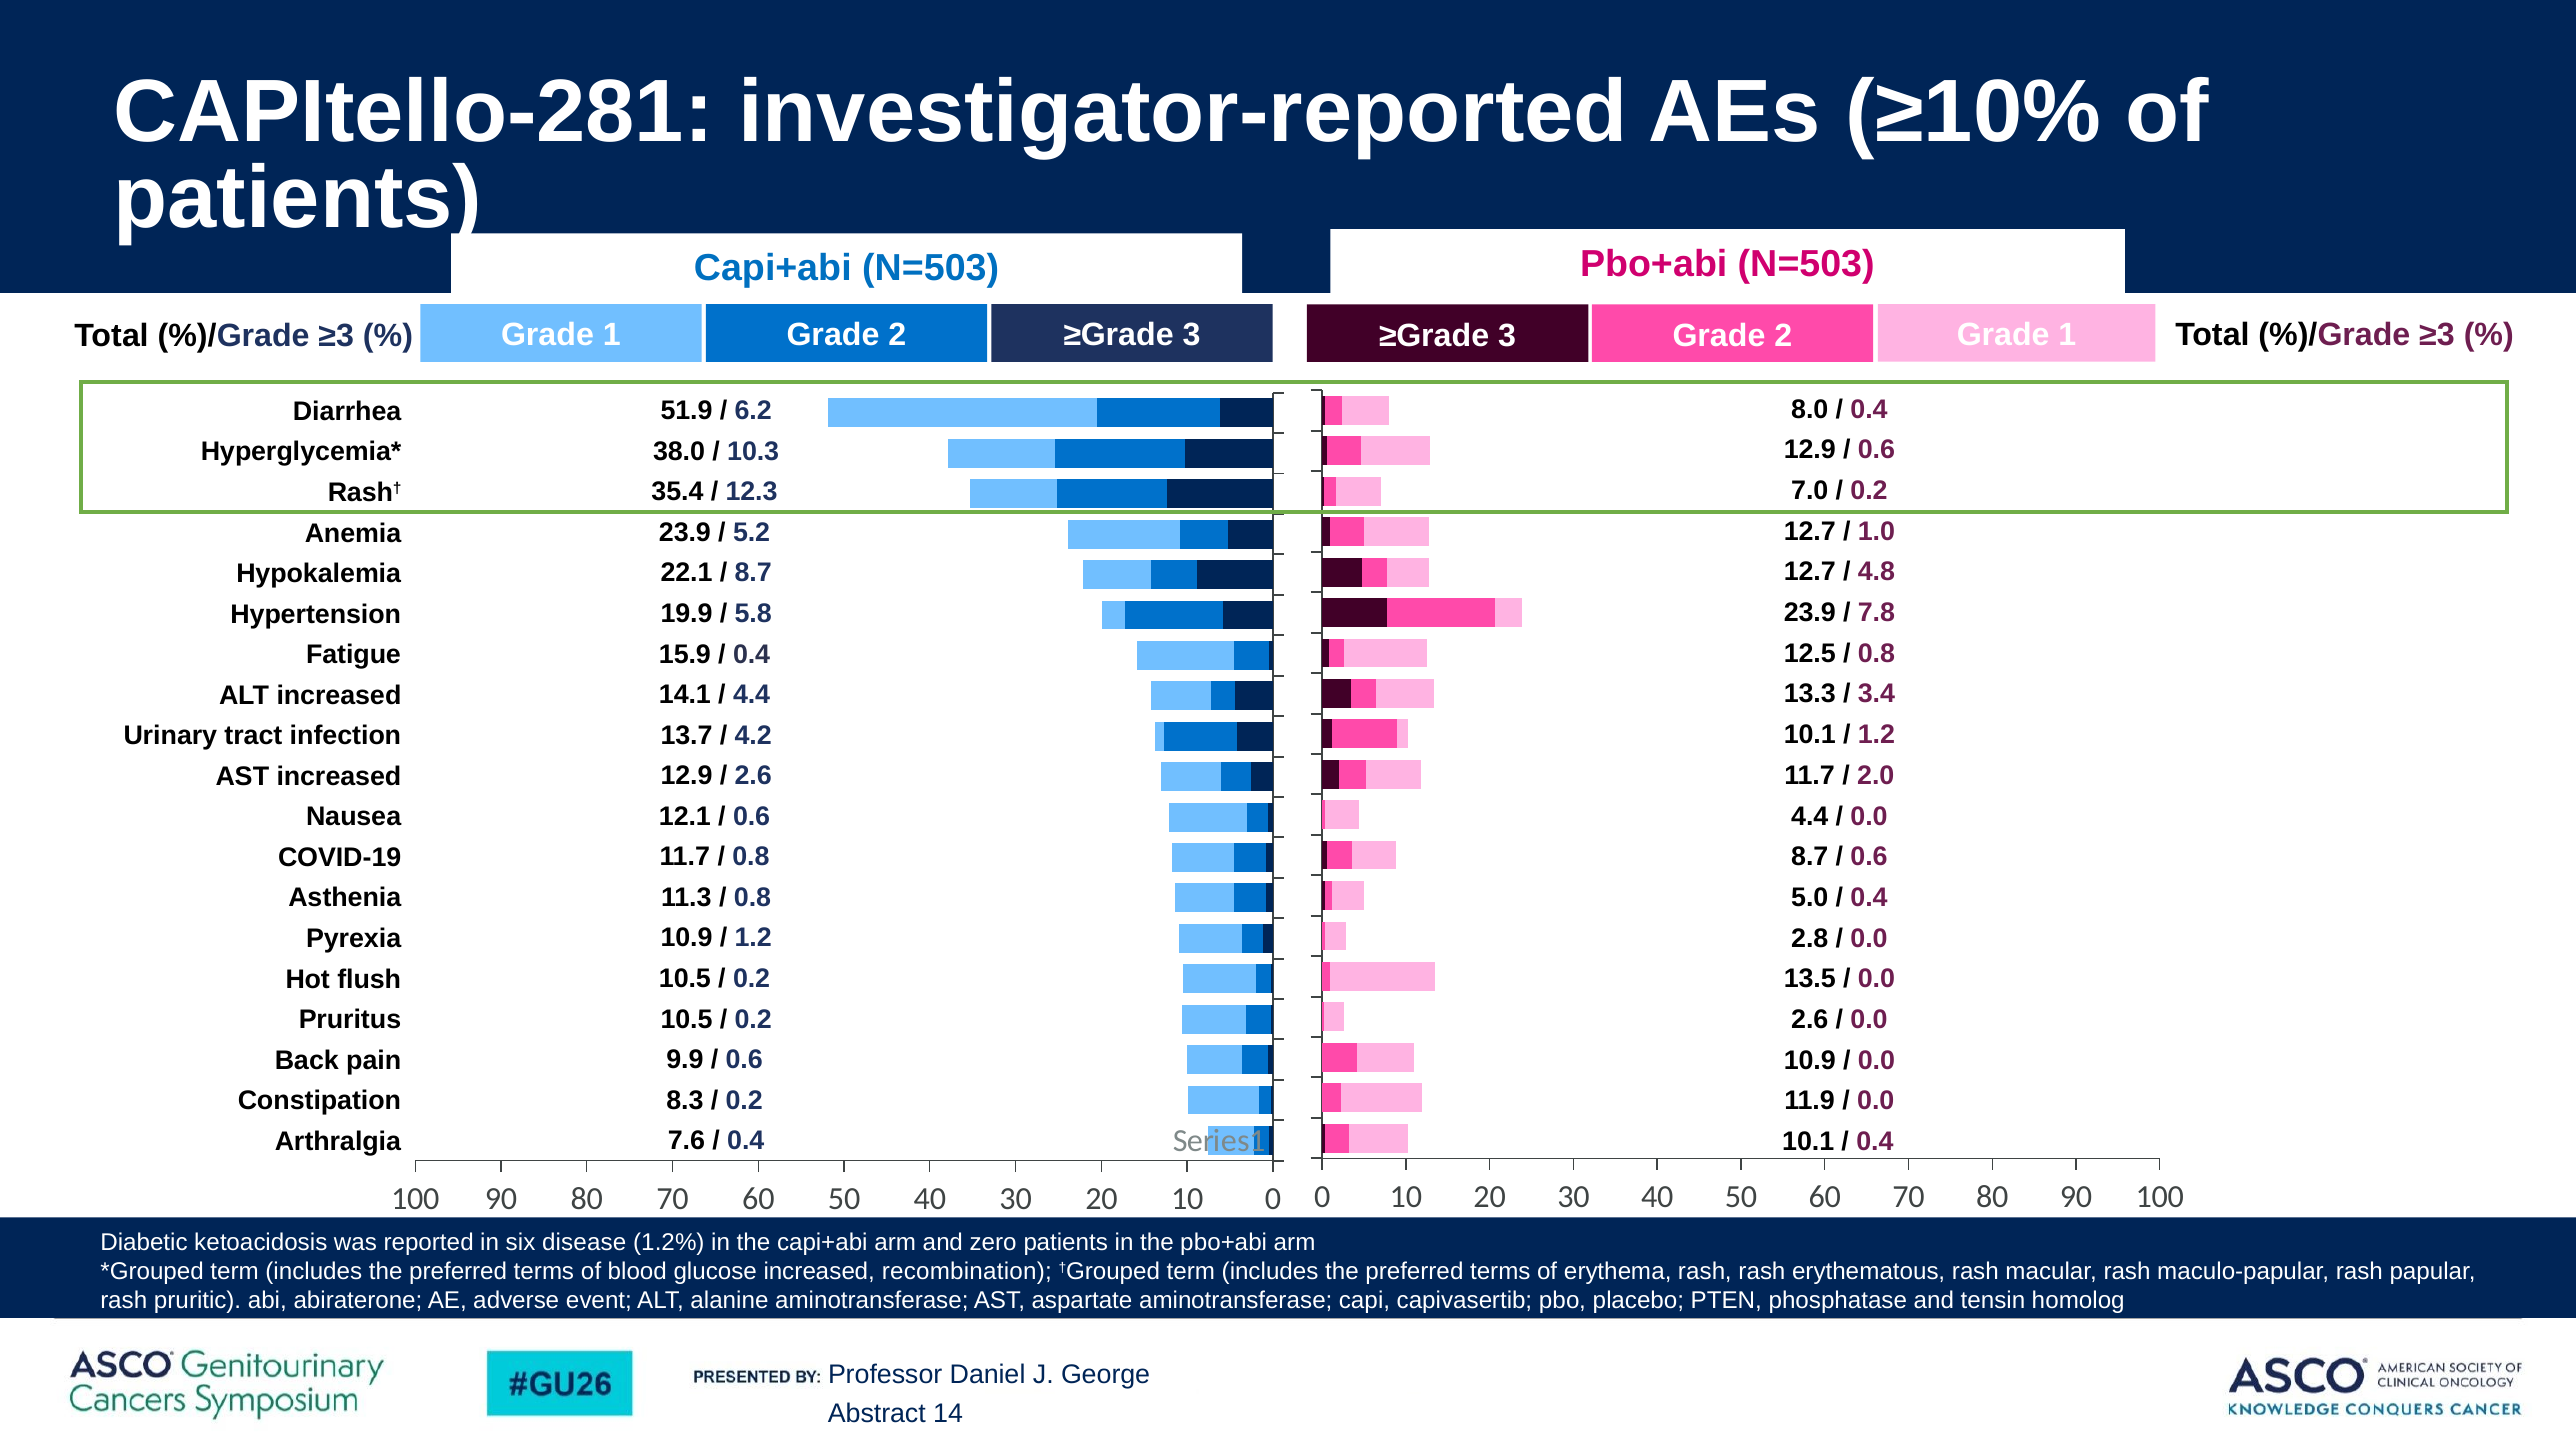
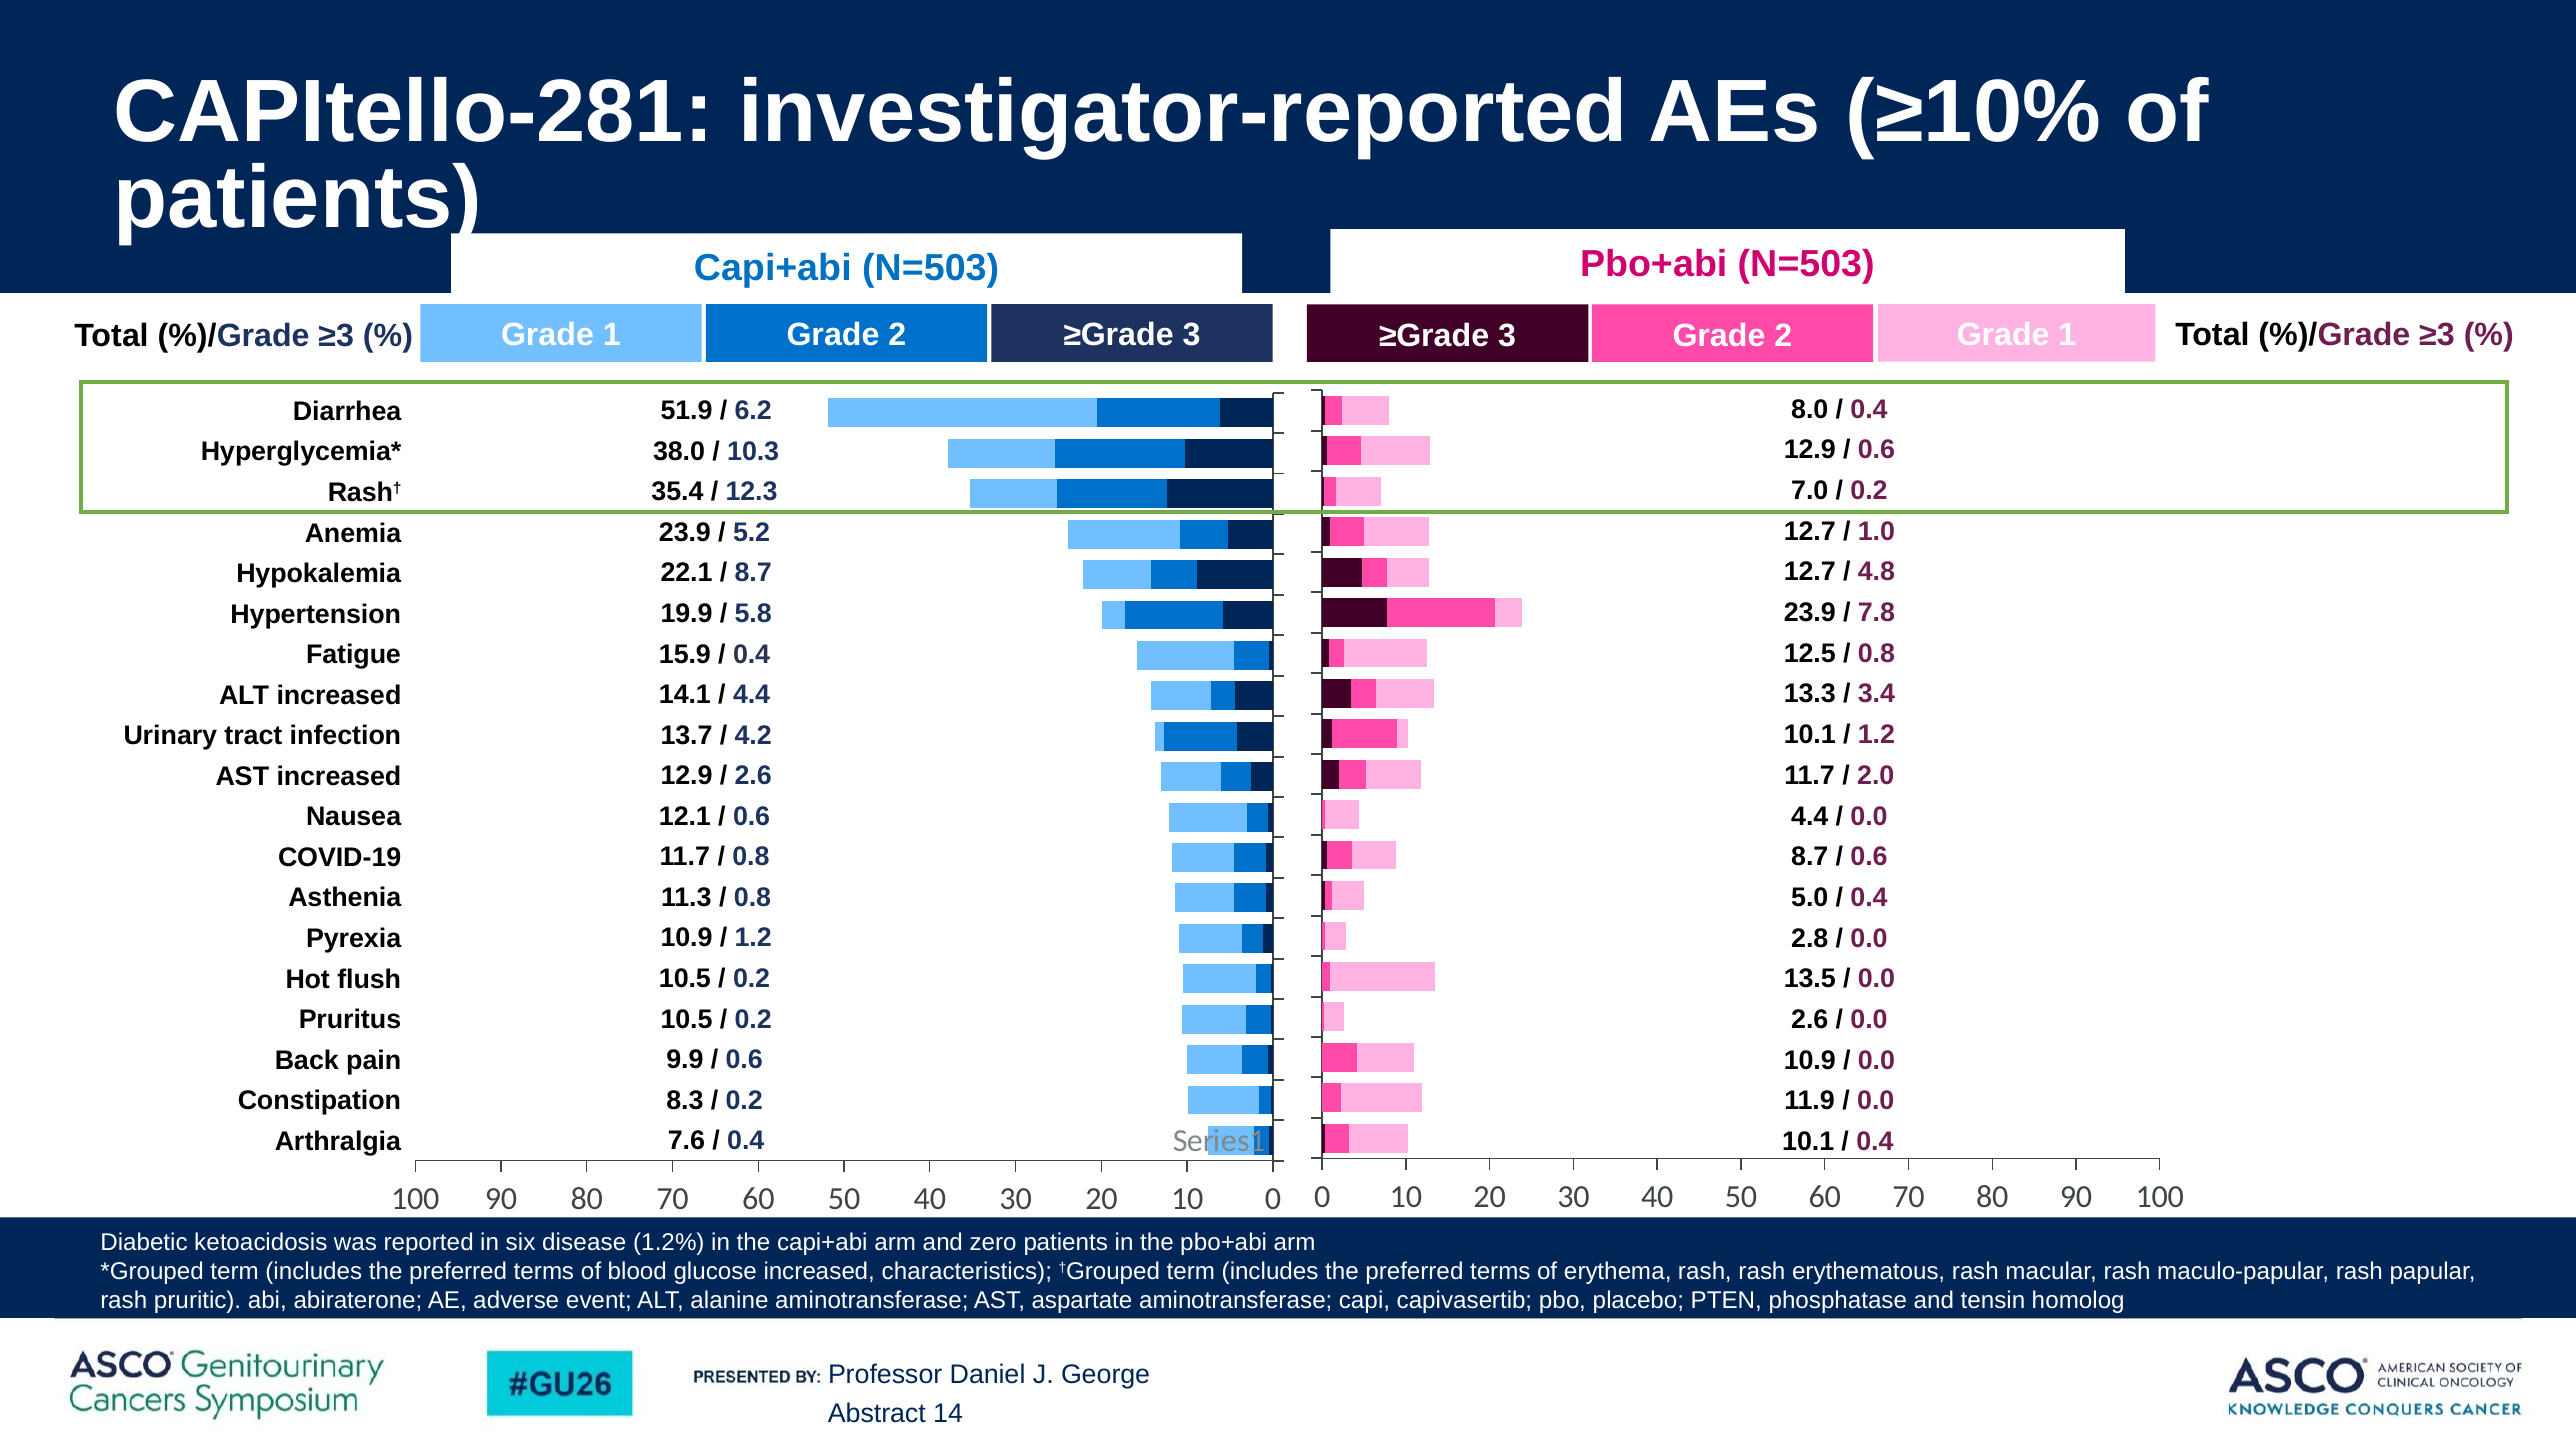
recombination: recombination -> characteristics
